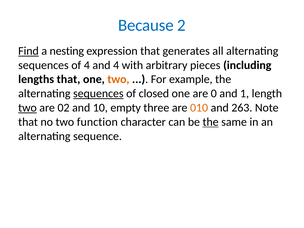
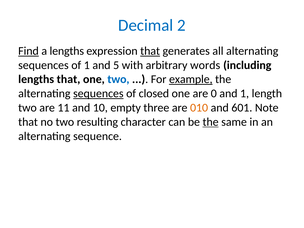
Because: Because -> Decimal
a nesting: nesting -> lengths
that at (150, 51) underline: none -> present
of 4: 4 -> 1
and 4: 4 -> 5
pieces: pieces -> words
two at (118, 79) colour: orange -> blue
example underline: none -> present
two at (28, 108) underline: present -> none
02: 02 -> 11
263: 263 -> 601
function: function -> resulting
